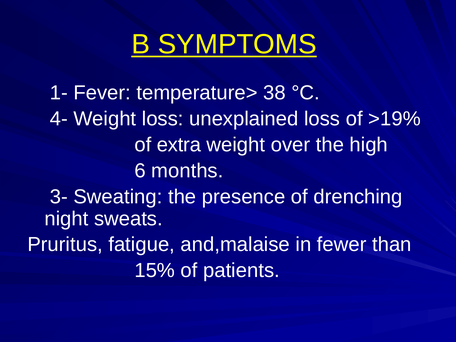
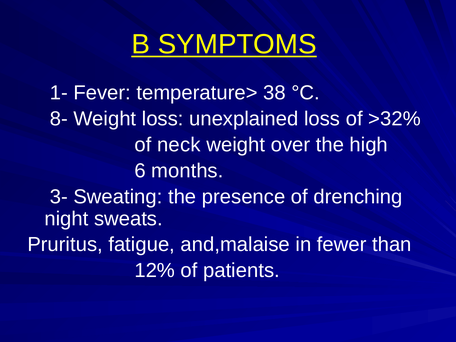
4-: 4- -> 8-
>19%: >19% -> >32%
extra: extra -> neck
15%: 15% -> 12%
